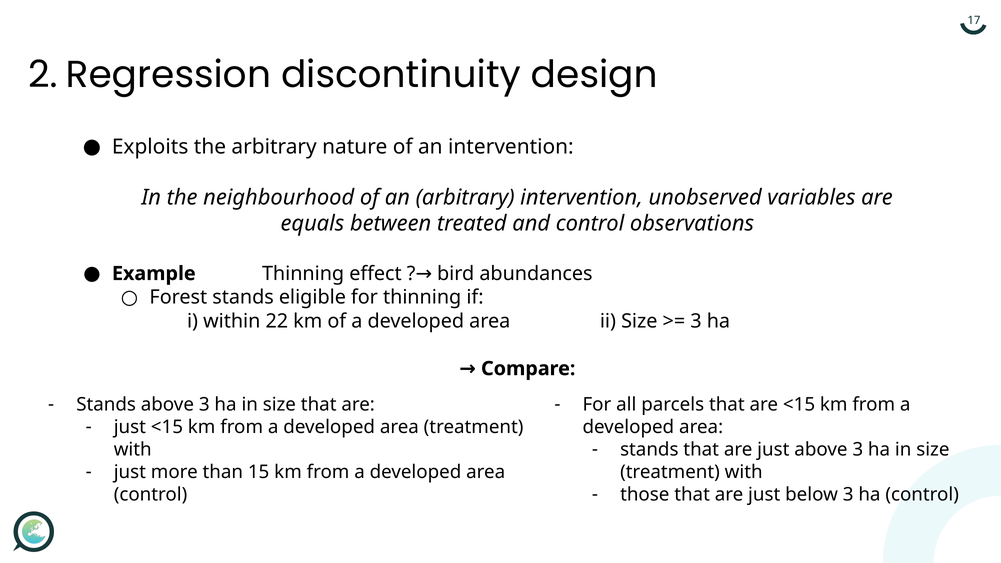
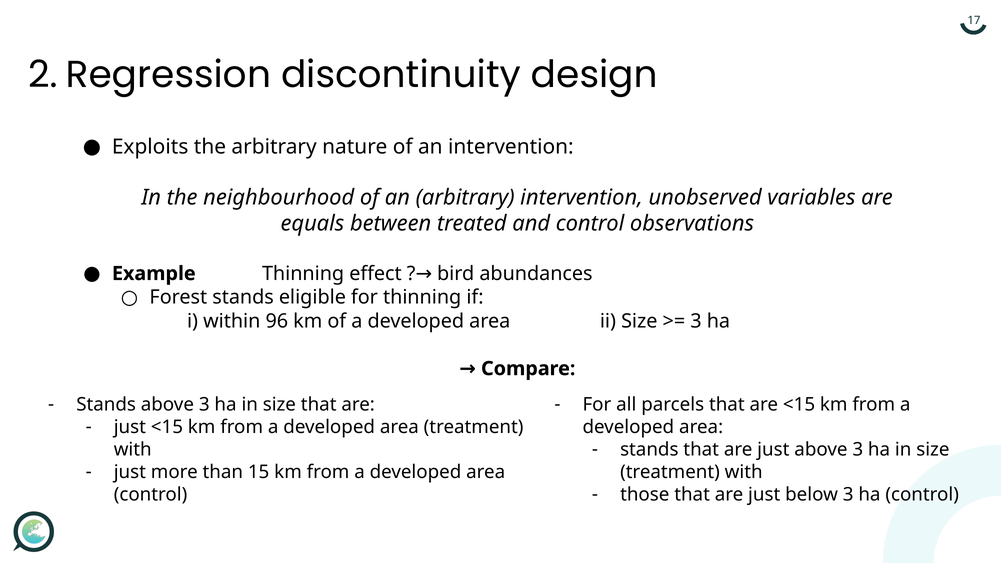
22: 22 -> 96
